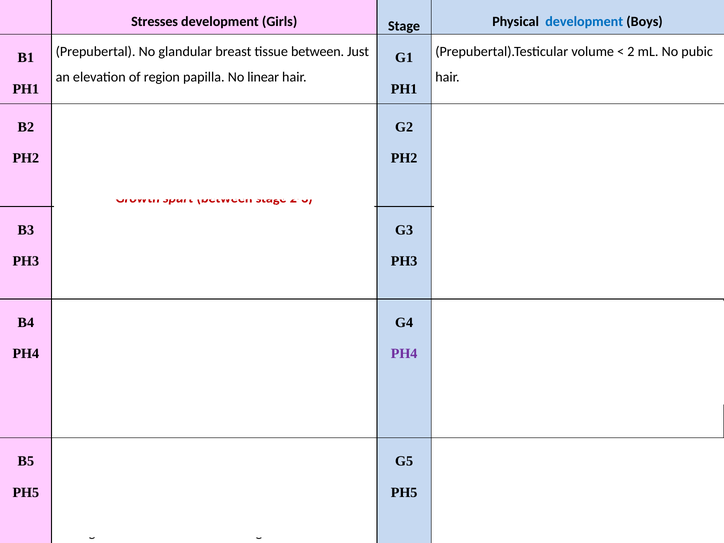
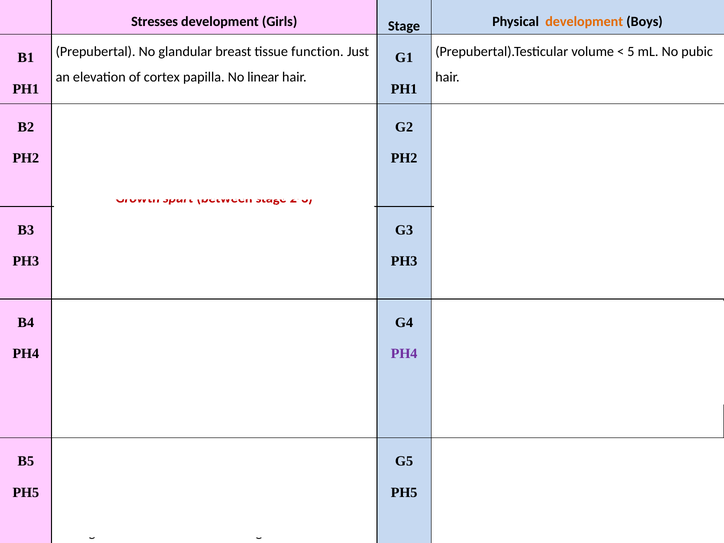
development at (584, 22) colour: blue -> orange
tissue between: between -> function
2: 2 -> 5
of region: region -> cortex
